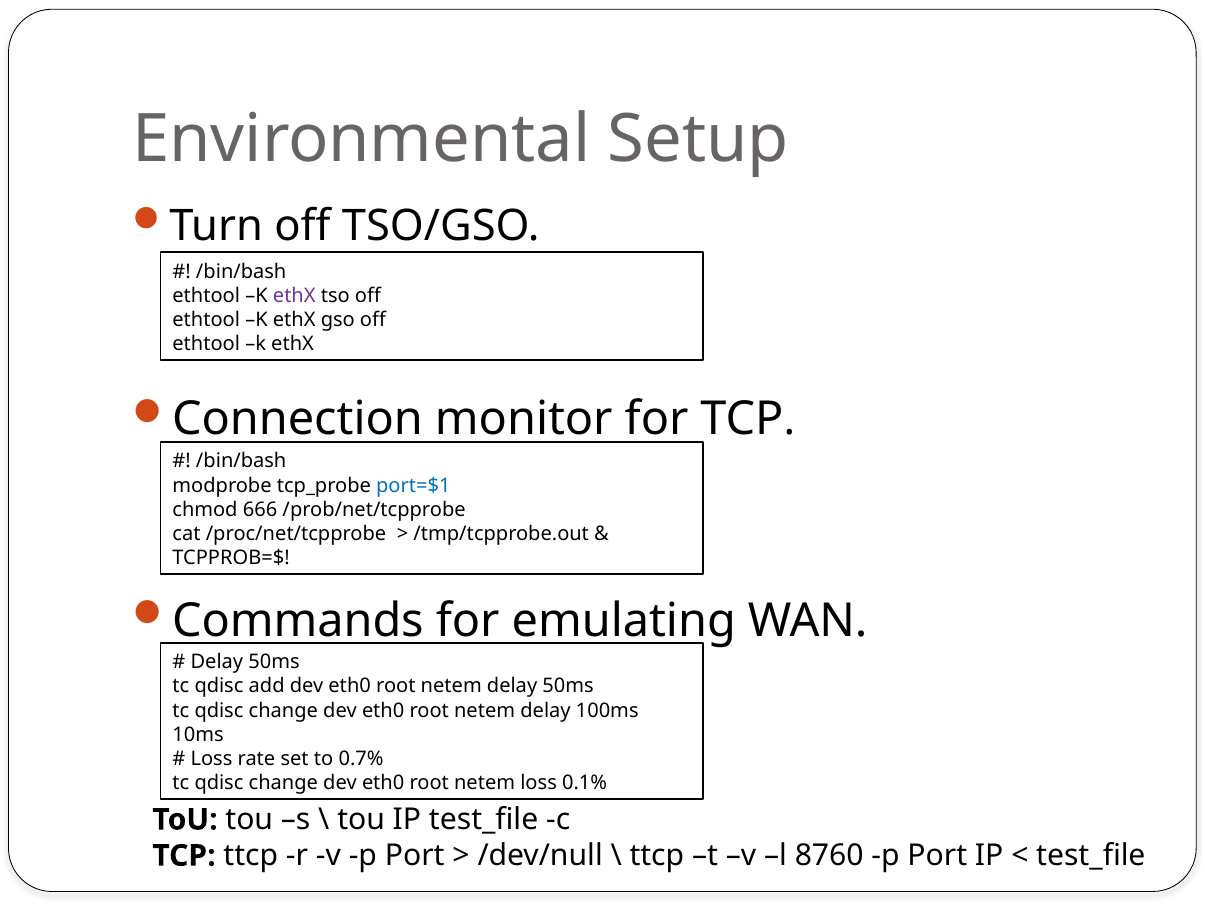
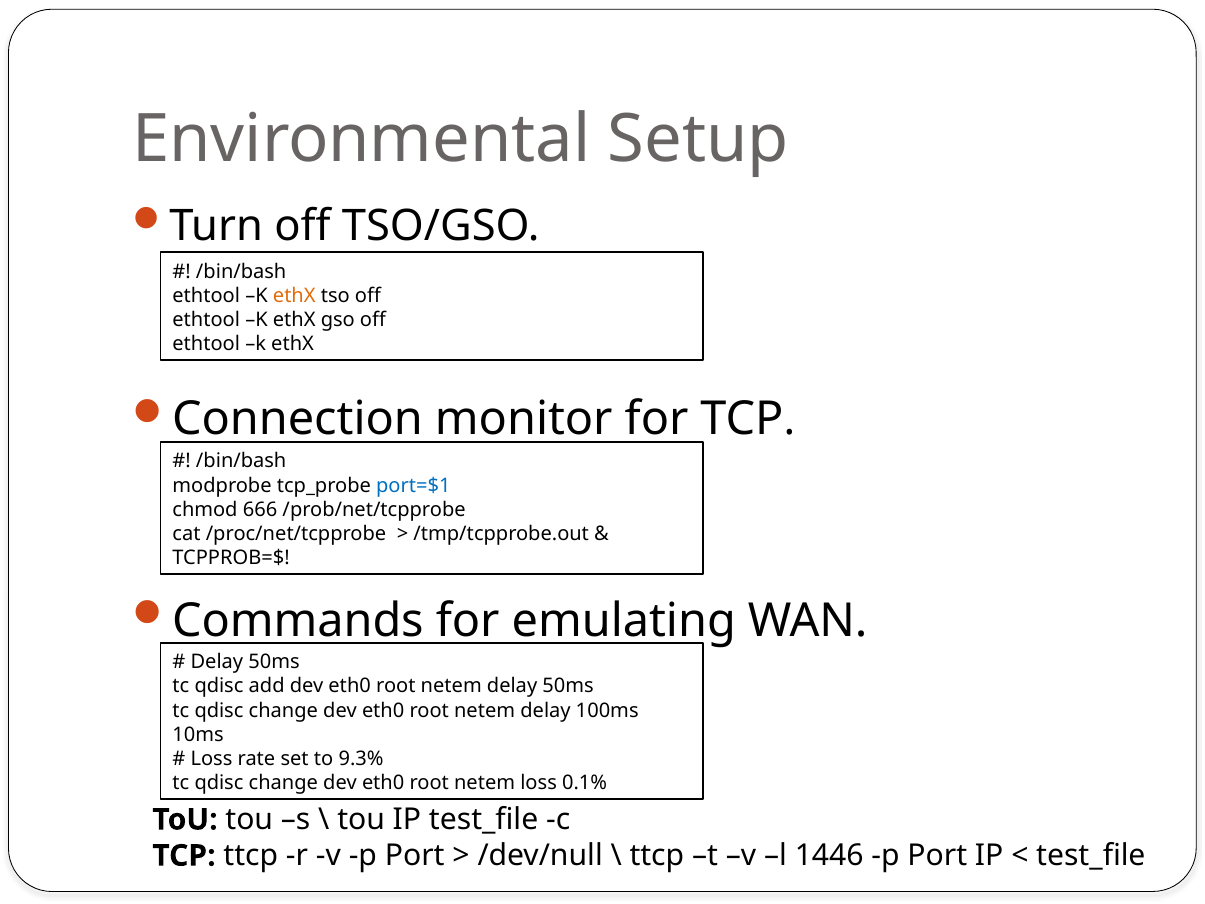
ethX at (294, 295) colour: purple -> orange
0.7%: 0.7% -> 9.3%
8760: 8760 -> 1446
